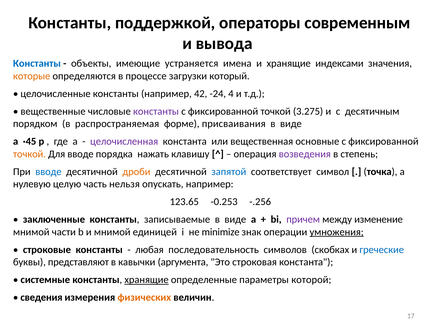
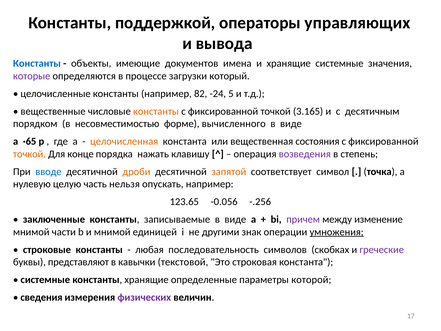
современным: современным -> управляющих
устраняется: устраняется -> документов
хранящие индексами: индексами -> системные
которые colour: orange -> purple
42: 42 -> 82
4: 4 -> 5
константы at (156, 111) colour: purple -> orange
3.275: 3.275 -> 3.165
распространяемая: распространяемая -> несовместимостью
присваивания: присваивания -> вычисленного
·45: ·45 -> ·65
целочисленная colour: purple -> orange
основные: основные -> состояния
Для вводе: вводе -> конце
запятой colour: blue -> orange
-0.253: -0.253 -> -0.056
minimize: minimize -> другими
греческие colour: blue -> purple
аргумента: аргумента -> текстовой
хранящие at (147, 280) underline: present -> none
физических colour: orange -> purple
